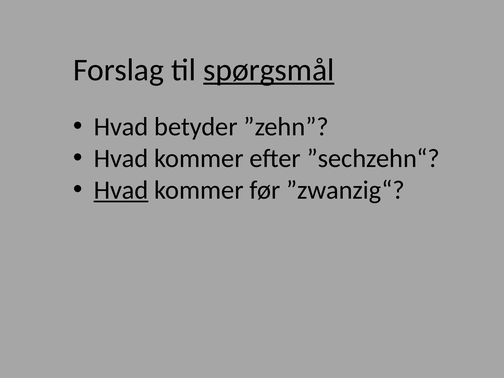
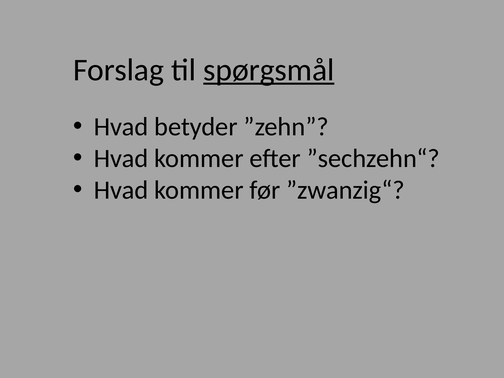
Hvad at (121, 190) underline: present -> none
